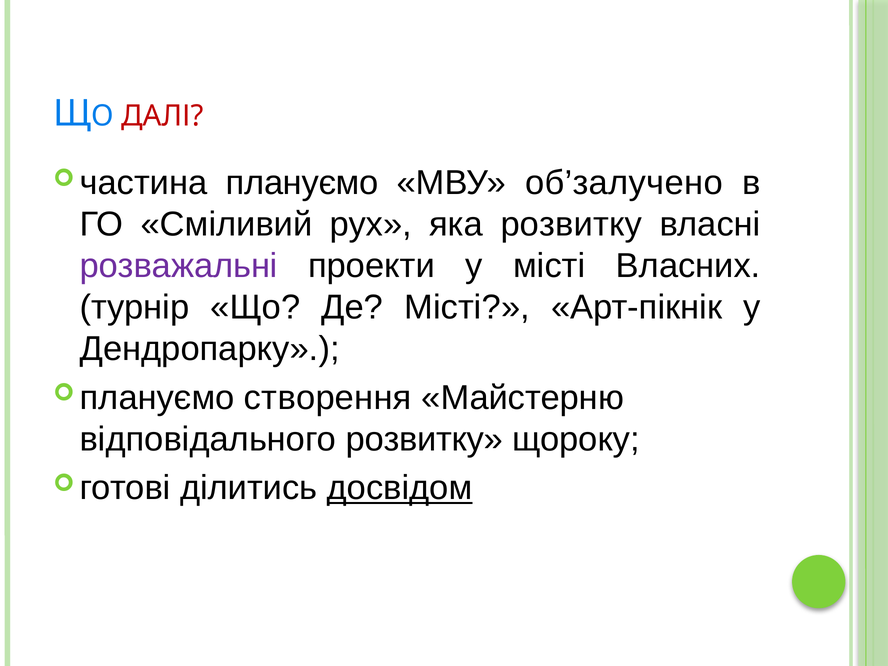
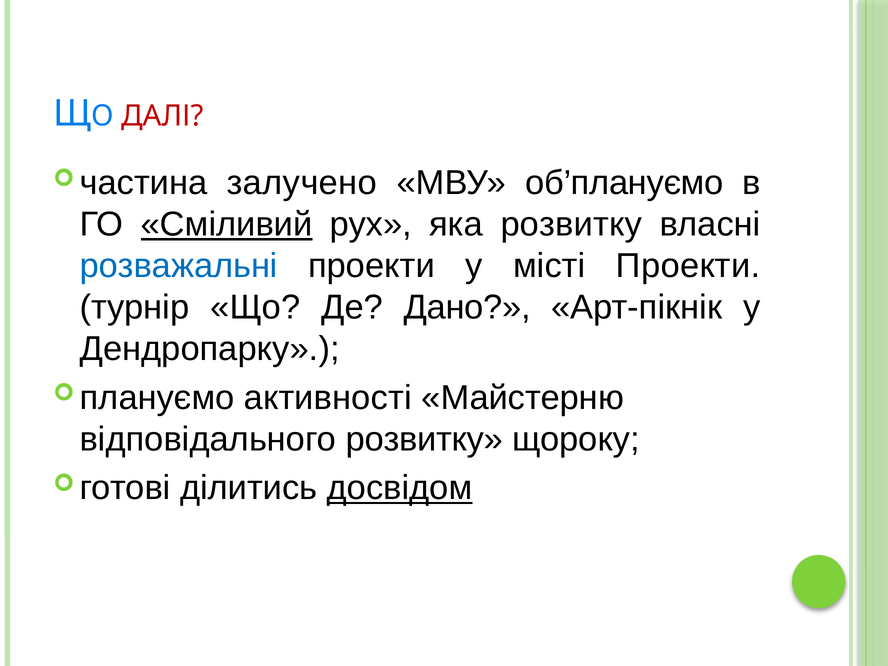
частина плануємо: плануємо -> залучено
об’залучено: об’залучено -> об’плануємо
Сміливий underline: none -> present
розважальні colour: purple -> blue
місті Власних: Власних -> Проекти
Де Місті: Місті -> Дано
створення: створення -> активності
